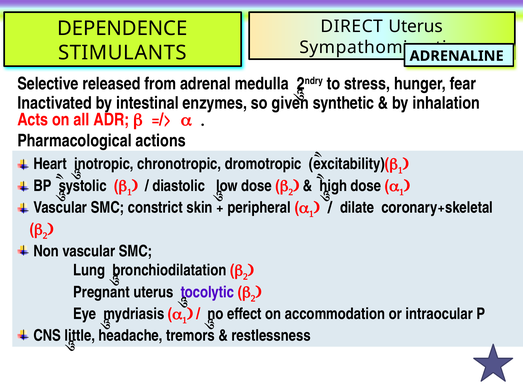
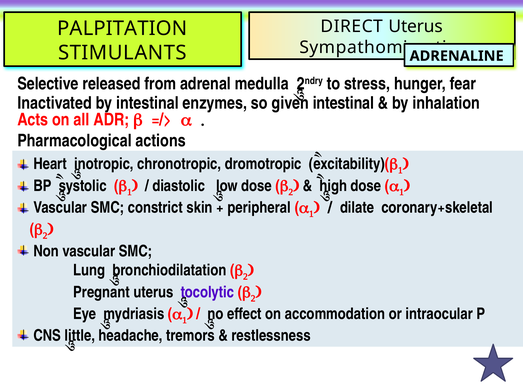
DEPENDENCE: DEPENDENCE -> PALPITATION
synthetic at (343, 103): synthetic -> intestinal
